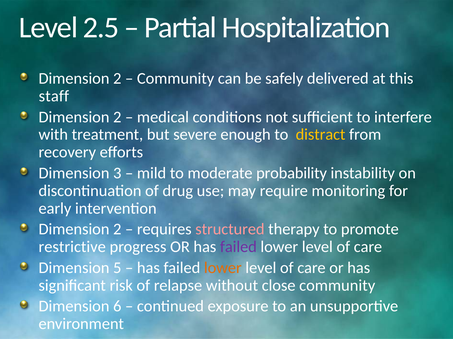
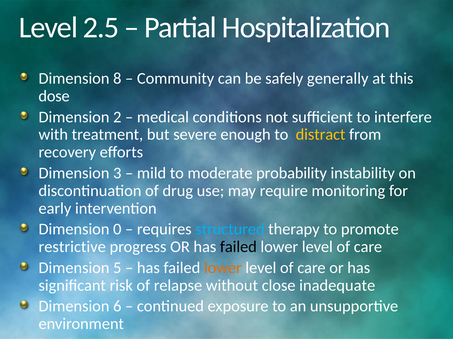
2 at (117, 79): 2 -> 8
delivered: delivered -> generally
staff: staff -> dose
2 at (117, 230): 2 -> 0
structured colour: pink -> light blue
failed at (238, 247) colour: purple -> black
close community: community -> inadequate
